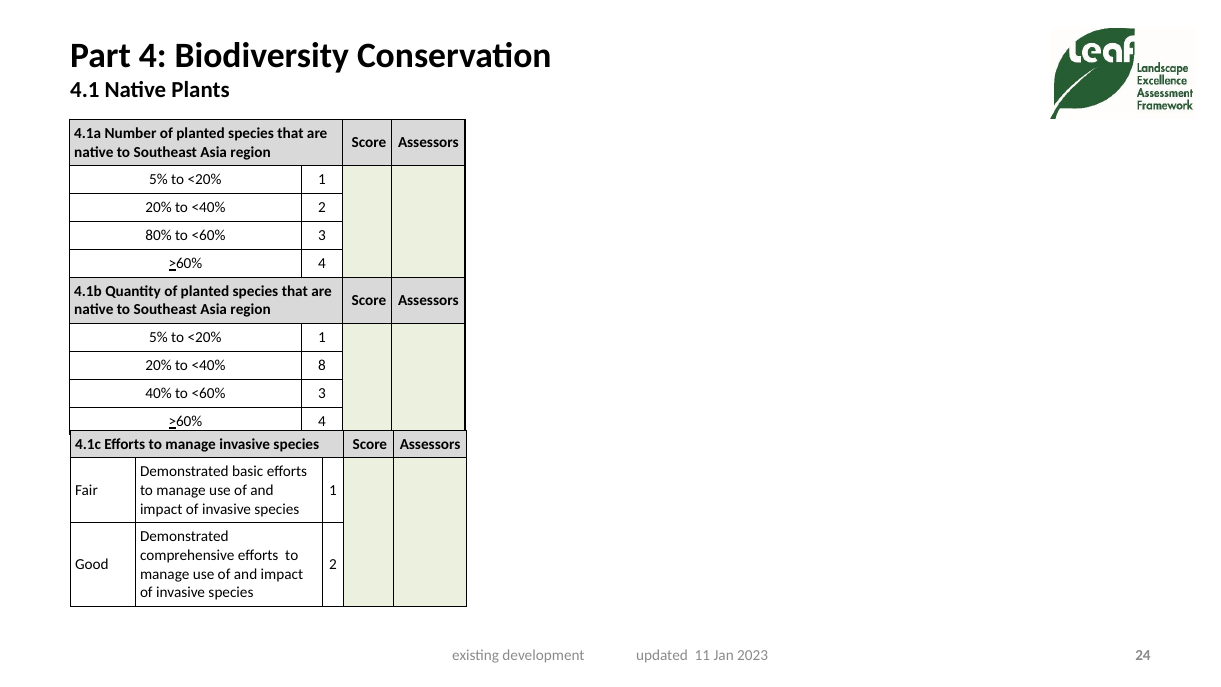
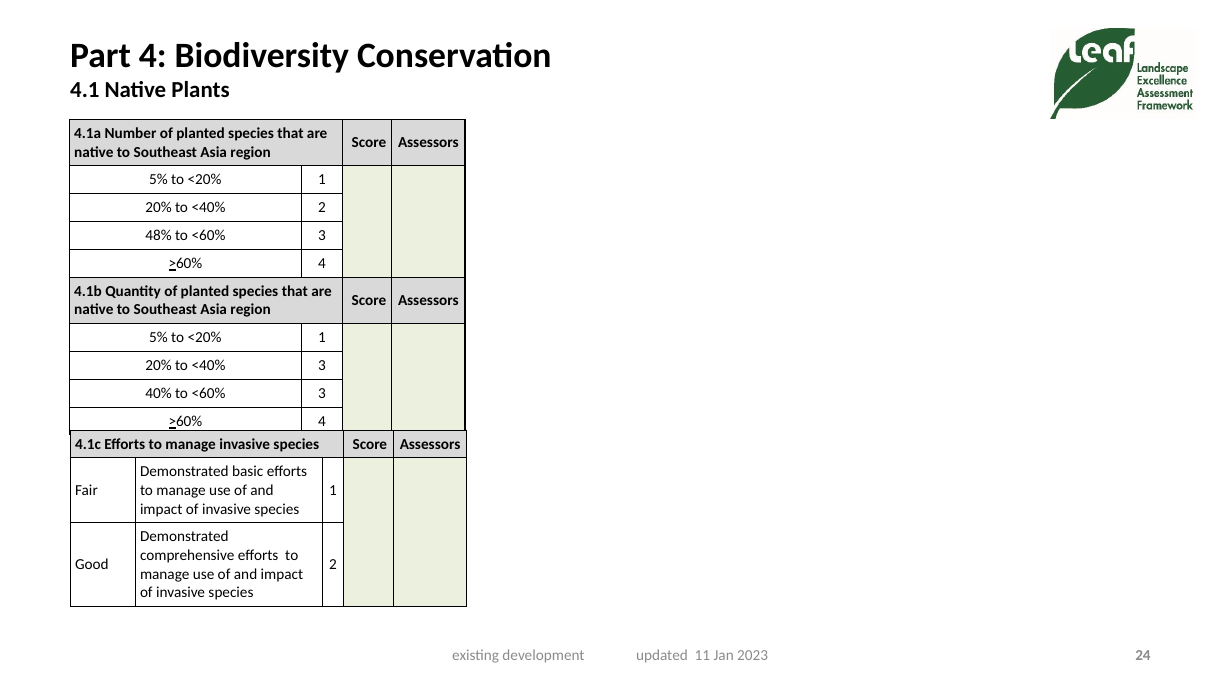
80%: 80% -> 48%
<40% 8: 8 -> 3
